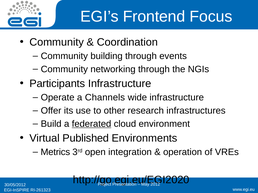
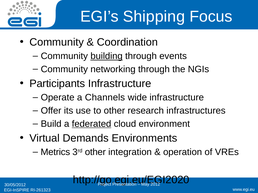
Frontend: Frontend -> Shipping
building underline: none -> present
Published: Published -> Demands
3rd open: open -> other
